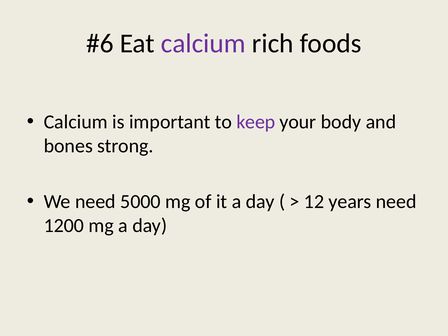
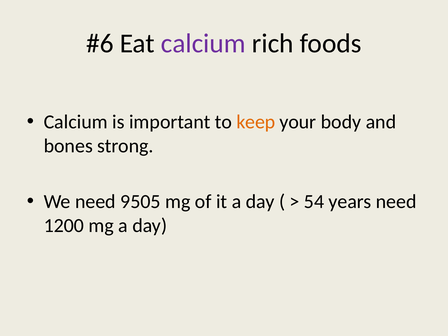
keep colour: purple -> orange
5000: 5000 -> 9505
12: 12 -> 54
